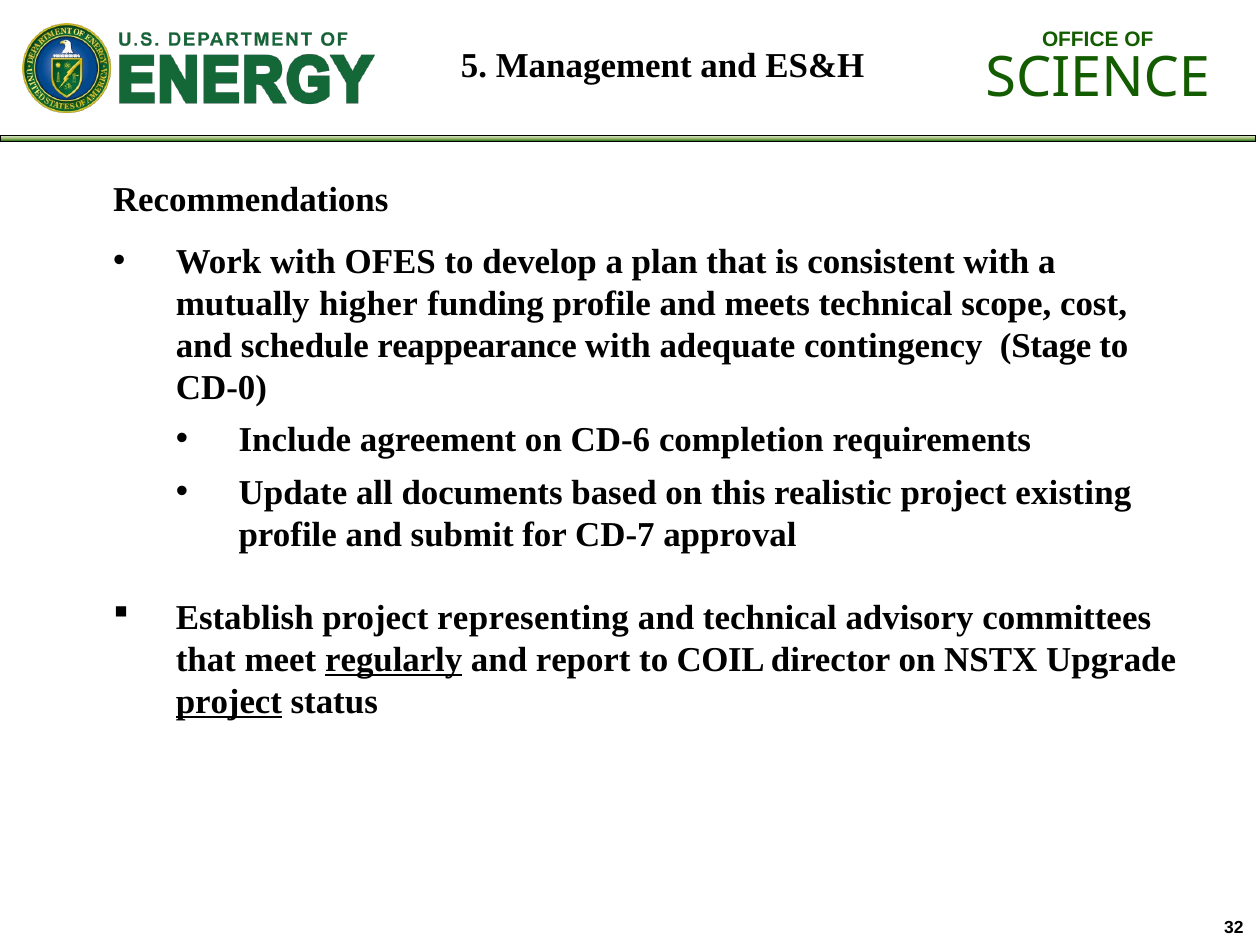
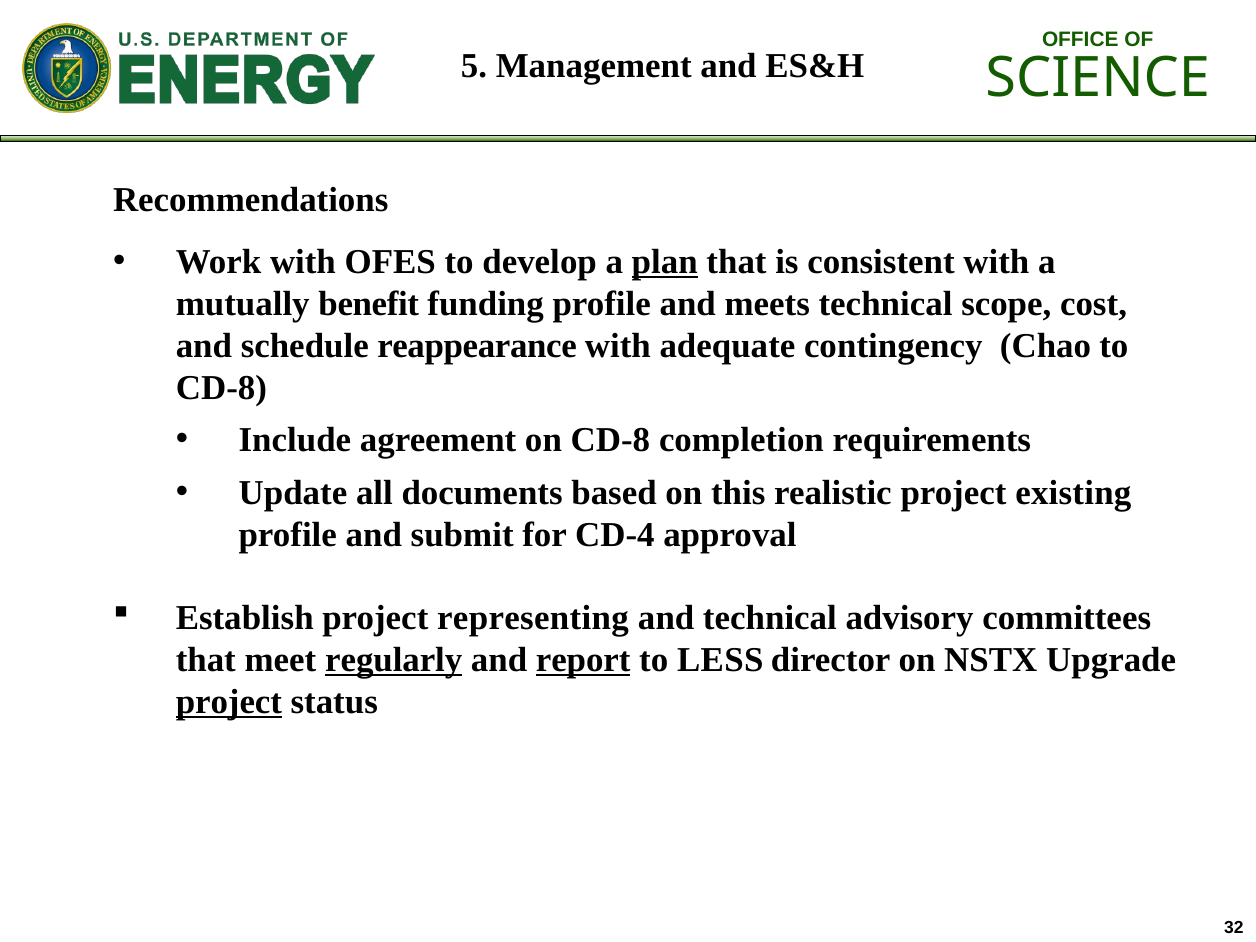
plan underline: none -> present
higher: higher -> benefit
Stage: Stage -> Chao
CD-0 at (221, 388): CD-0 -> CD-8
on CD-6: CD-6 -> CD-8
CD-7: CD-7 -> CD-4
report underline: none -> present
COIL: COIL -> LESS
